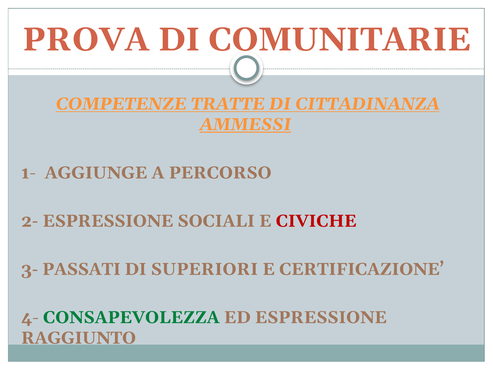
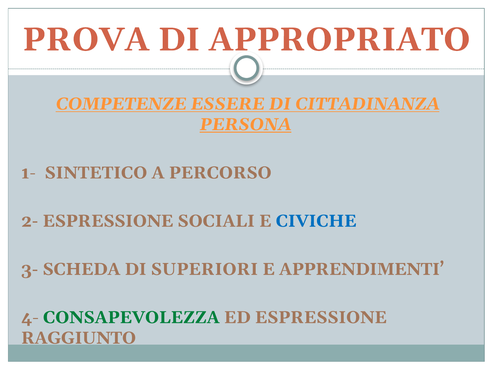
COMUNITARIE: COMUNITARIE -> APPROPRIATO
TRATTE: TRATTE -> ESSERE
AMMESSI: AMMESSI -> PERSONA
AGGIUNGE: AGGIUNGE -> SINTETICO
CIVICHE colour: red -> blue
PASSATI: PASSATI -> SCHEDA
CERTIFICAZIONE: CERTIFICAZIONE -> APPRENDIMENTI
